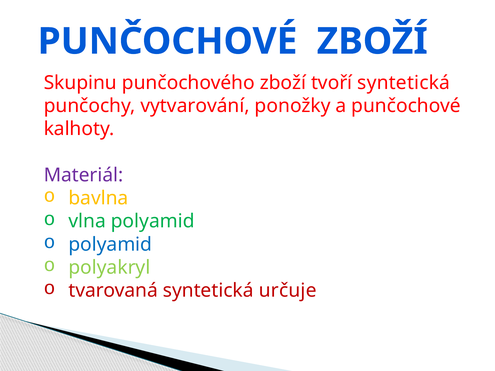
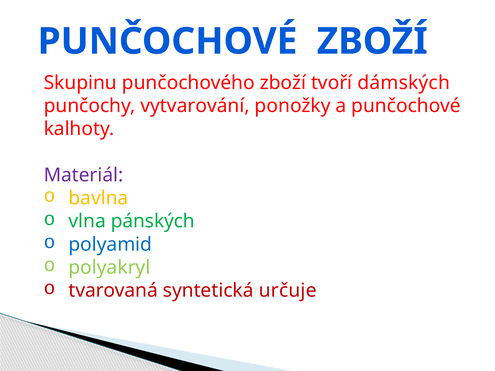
tvoří syntetická: syntetická -> dámských
vlna polyamid: polyamid -> pánských
